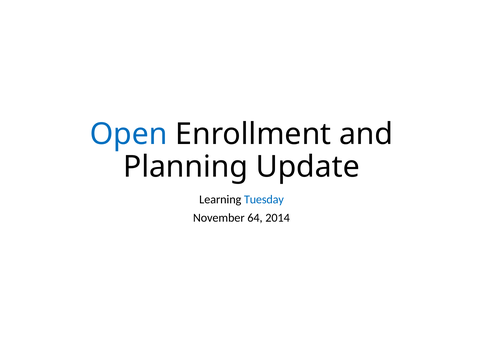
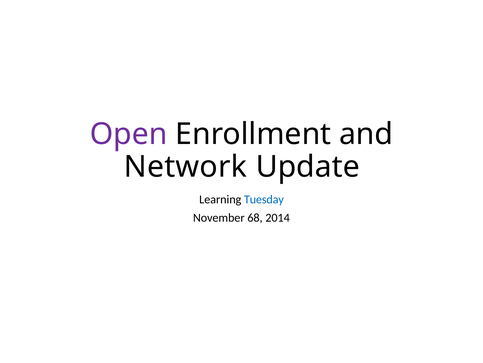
Open colour: blue -> purple
Planning: Planning -> Network
64: 64 -> 68
